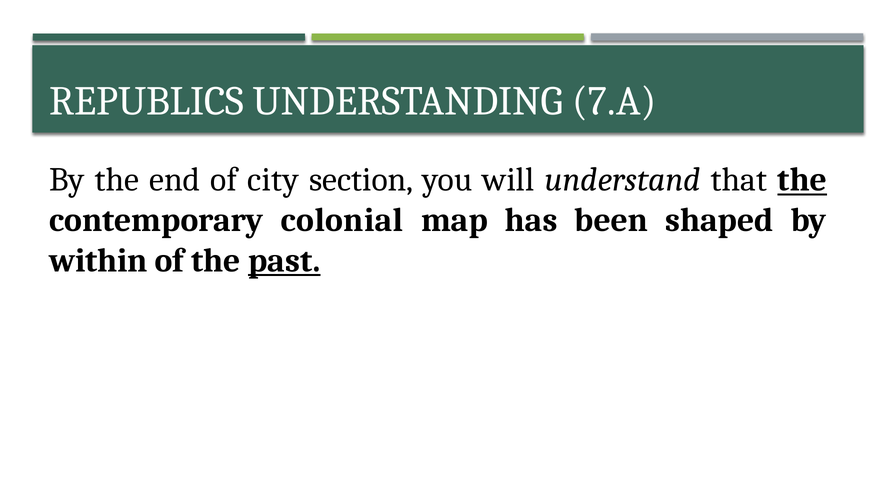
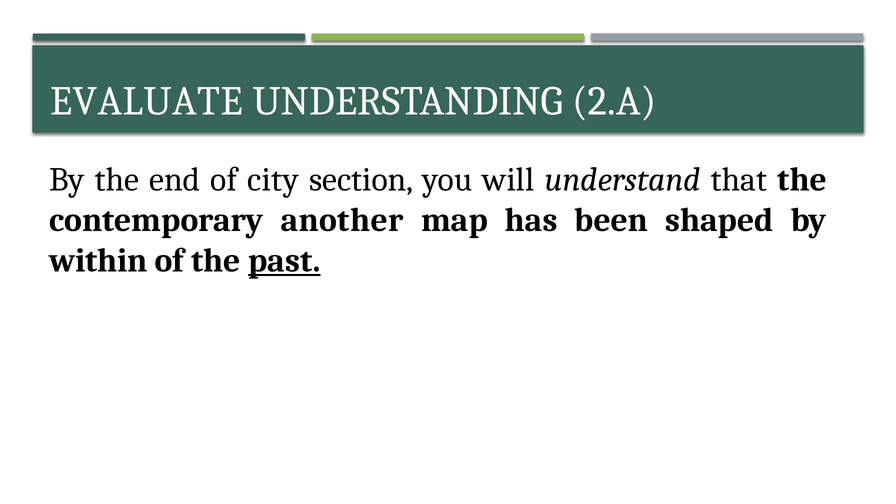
REPUBLICS: REPUBLICS -> EVALUATE
7.A: 7.A -> 2.A
the at (802, 180) underline: present -> none
colonial: colonial -> another
